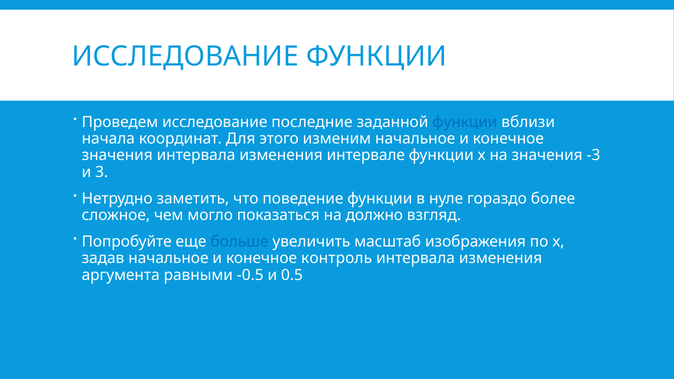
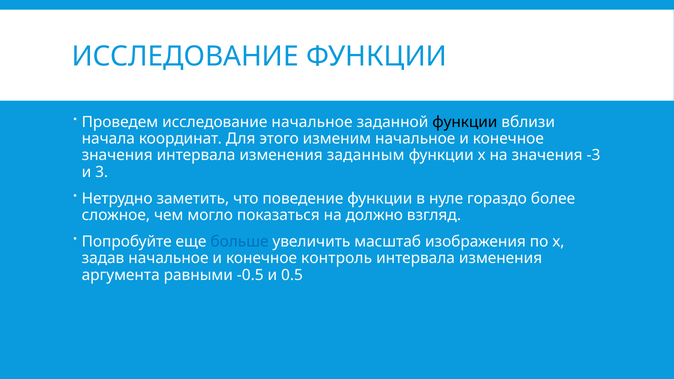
исследование последние: последние -> начальное
функции at (465, 122) colour: blue -> black
интервале: интервале -> заданным
